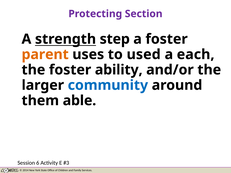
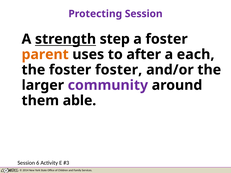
Protecting Section: Section -> Session
used: used -> after
foster ability: ability -> foster
community colour: blue -> purple
